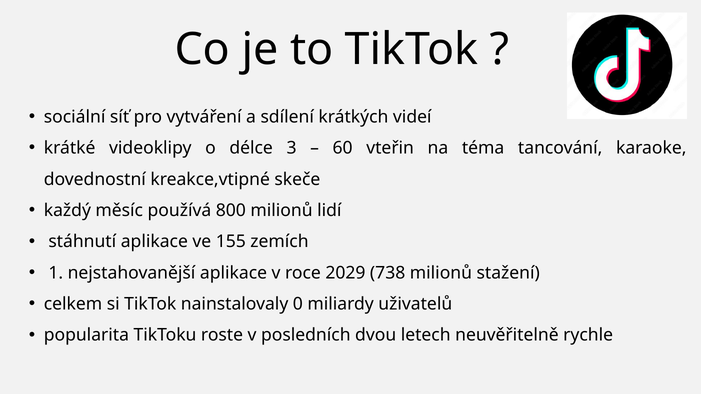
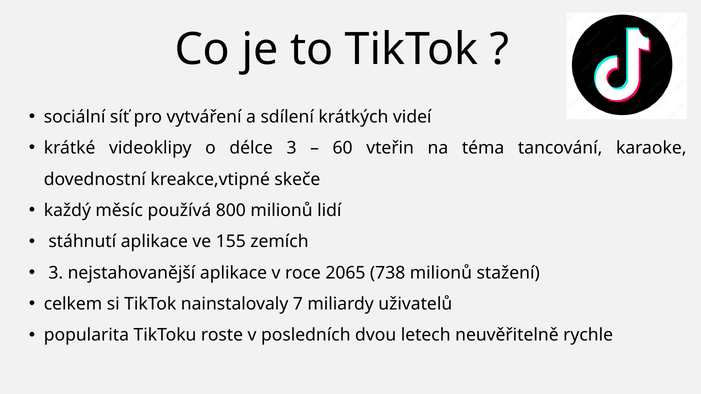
1 at (56, 273): 1 -> 3
2029: 2029 -> 2065
0: 0 -> 7
